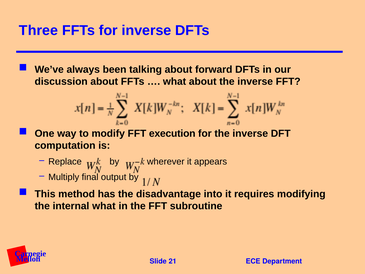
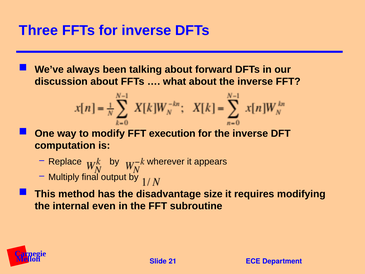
into: into -> size
internal what: what -> even
